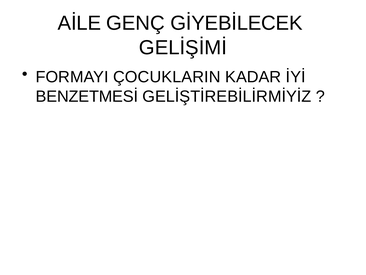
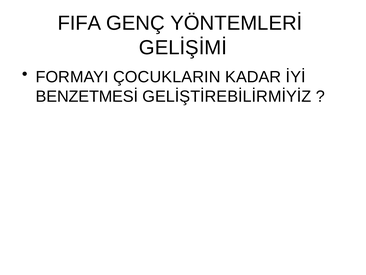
AİLE: AİLE -> FIFA
GİYEBİLECEK: GİYEBİLECEK -> YÖNTEMLERİ
